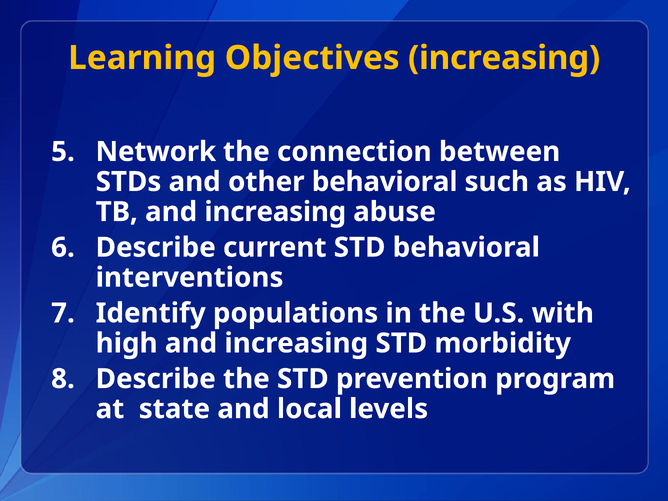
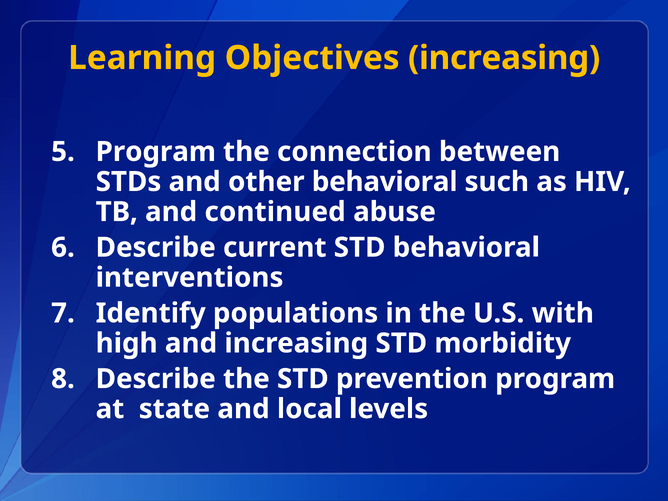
Network at (156, 152): Network -> Program
TB and increasing: increasing -> continued
